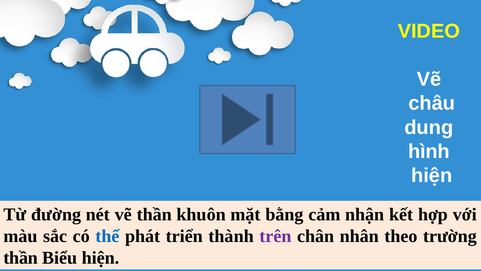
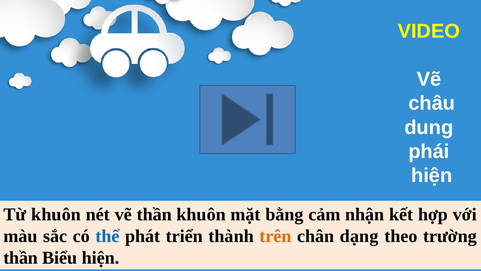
hình: hình -> phái
Từ đường: đường -> khuôn
trên colour: purple -> orange
nhân: nhân -> dạng
